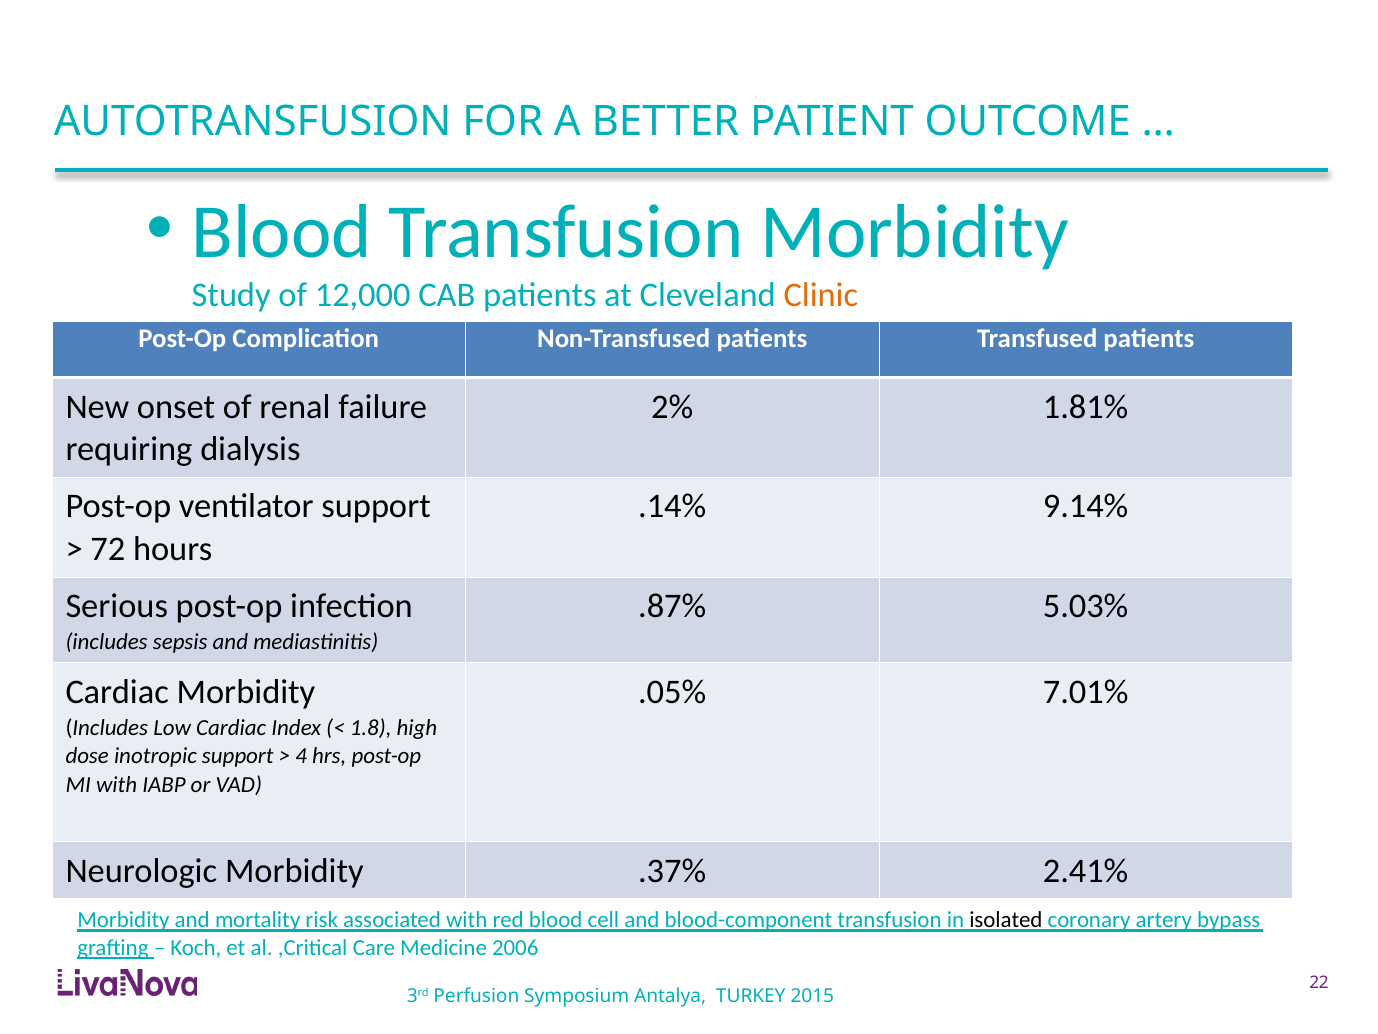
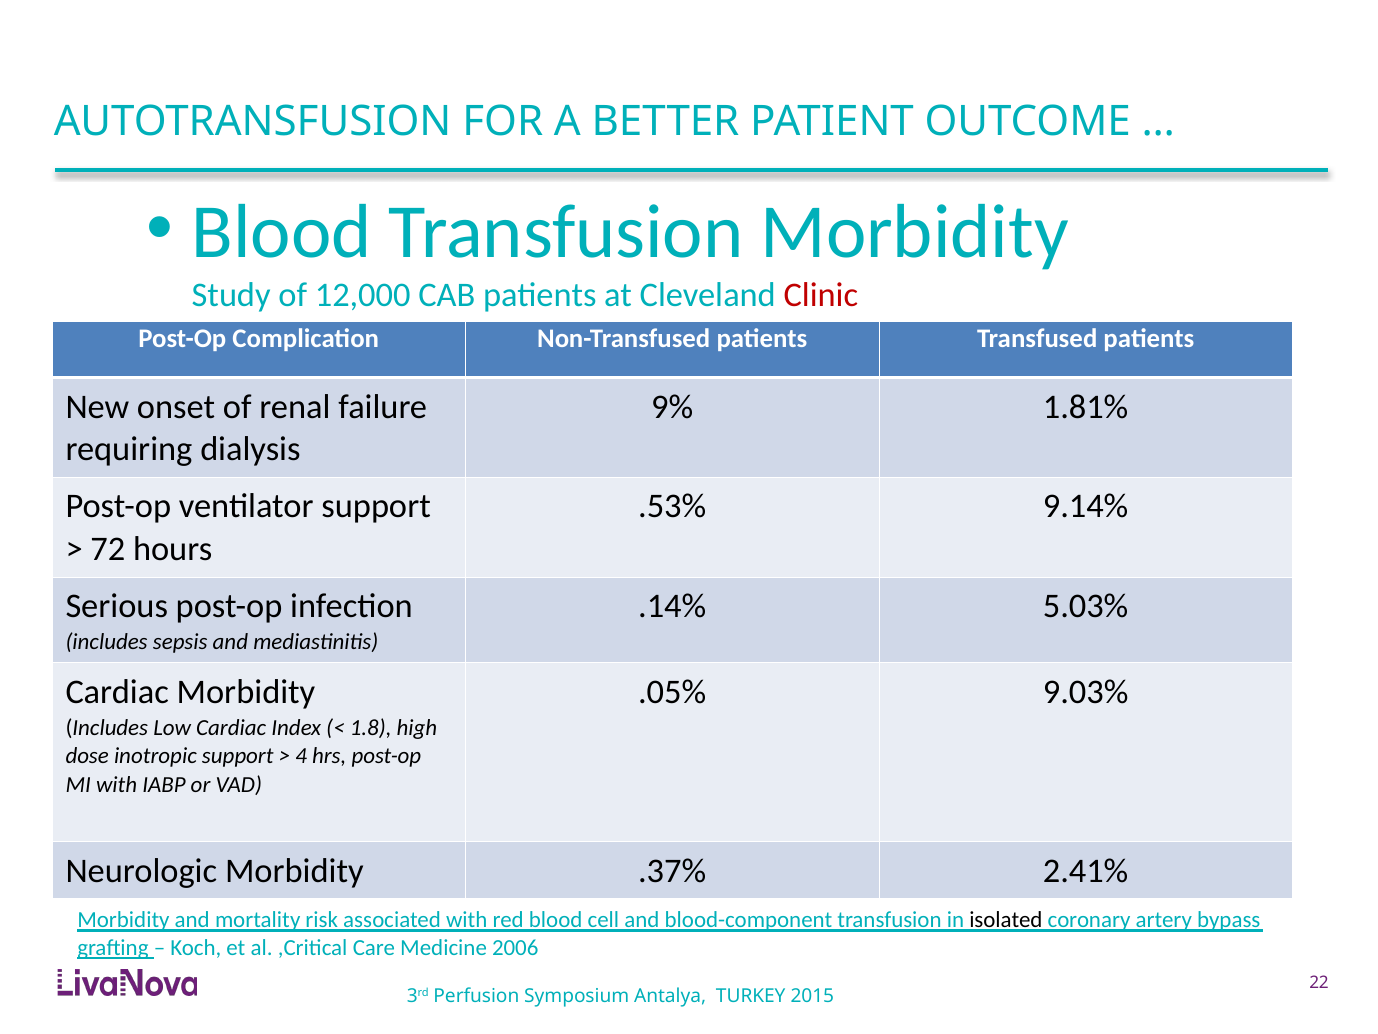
Clinic colour: orange -> red
2%: 2% -> 9%
.14%: .14% -> .53%
.87%: .87% -> .14%
7.01%: 7.01% -> 9.03%
